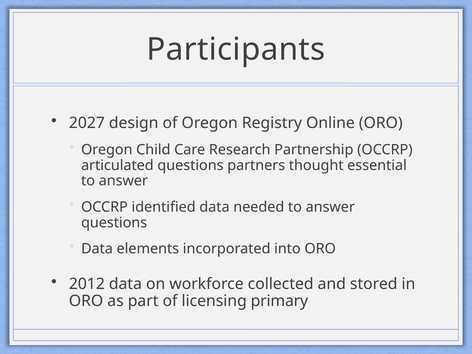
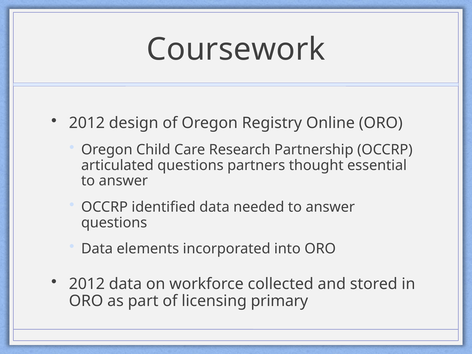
Participants: Participants -> Coursework
2027 at (87, 123): 2027 -> 2012
